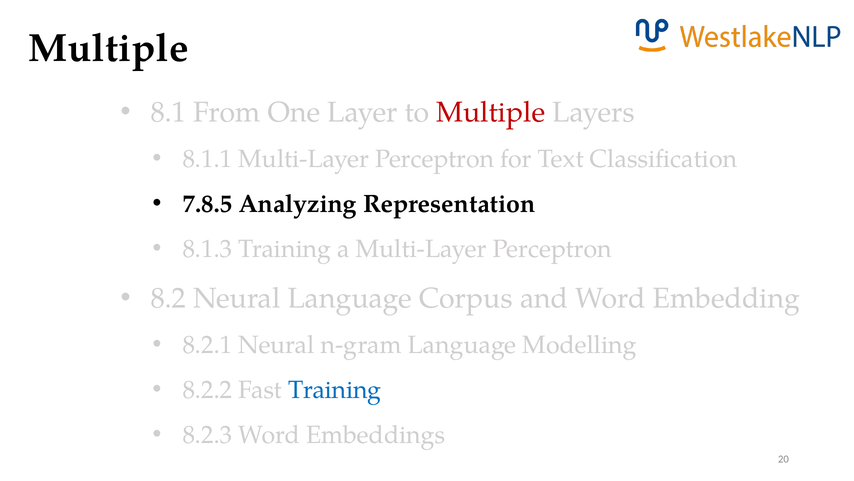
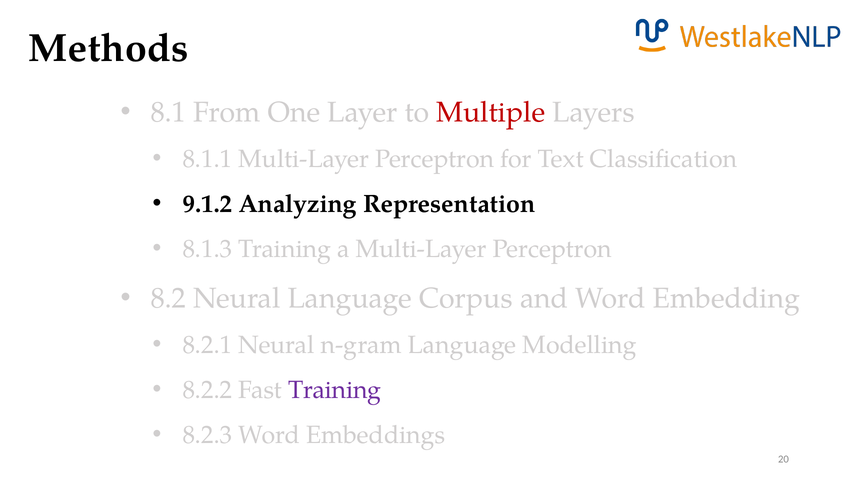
Multiple at (108, 48): Multiple -> Methods
7.8.5: 7.8.5 -> 9.1.2
Training at (335, 389) colour: blue -> purple
